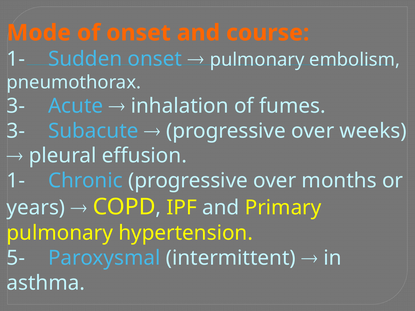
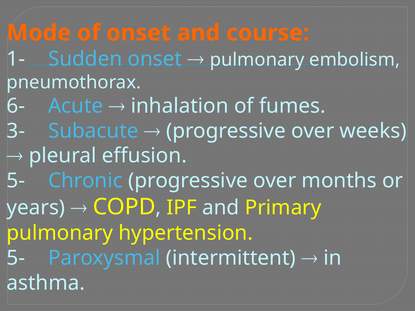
3- at (16, 106): 3- -> 6-
1- at (16, 181): 1- -> 5-
